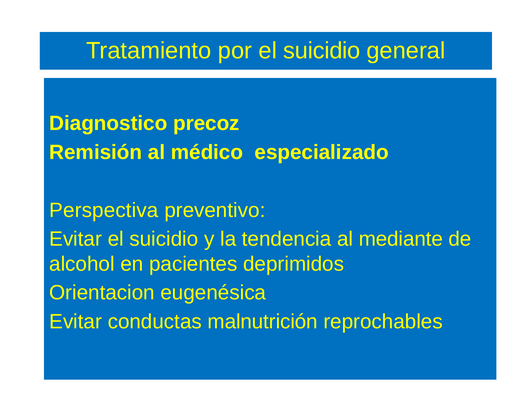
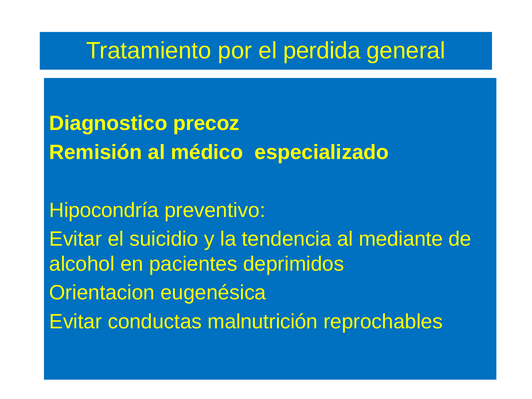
por el suicidio: suicidio -> perdida
Perspectiva: Perspectiva -> Hipocondría
